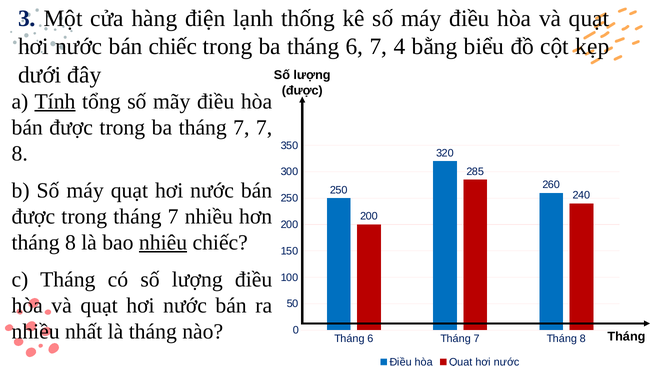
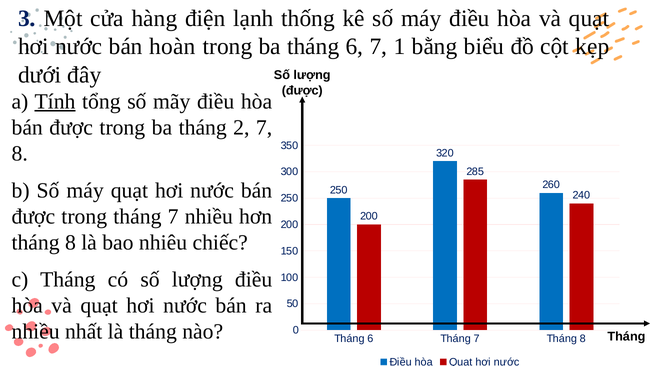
bán chiếc: chiếc -> hoàn
4: 4 -> 1
ba tháng 7: 7 -> 2
nhiêu underline: present -> none
